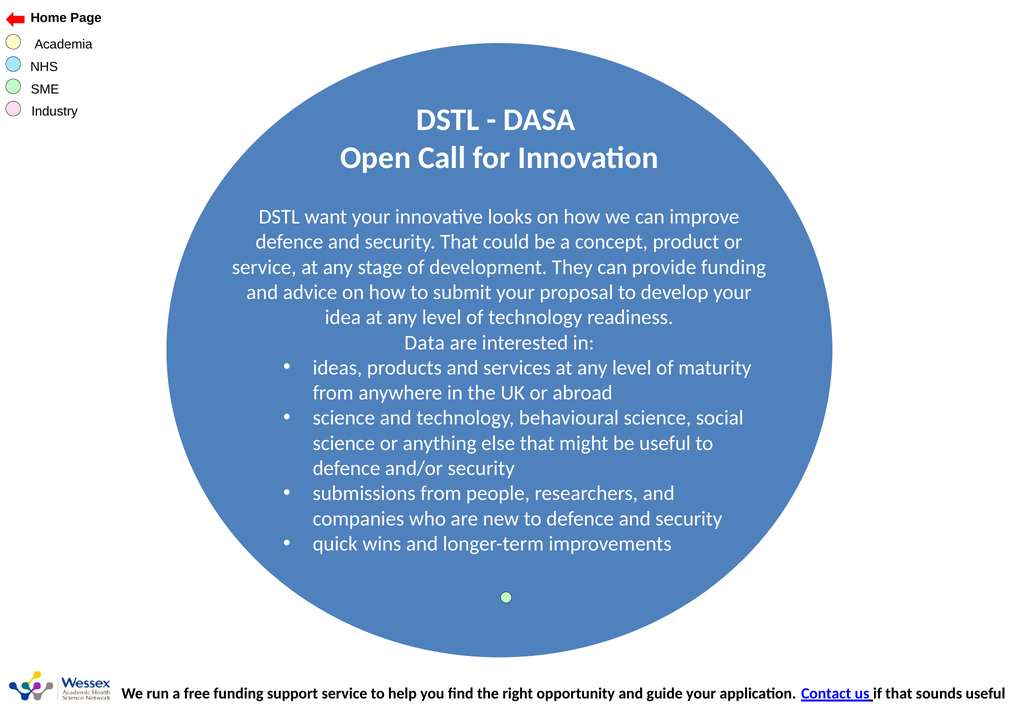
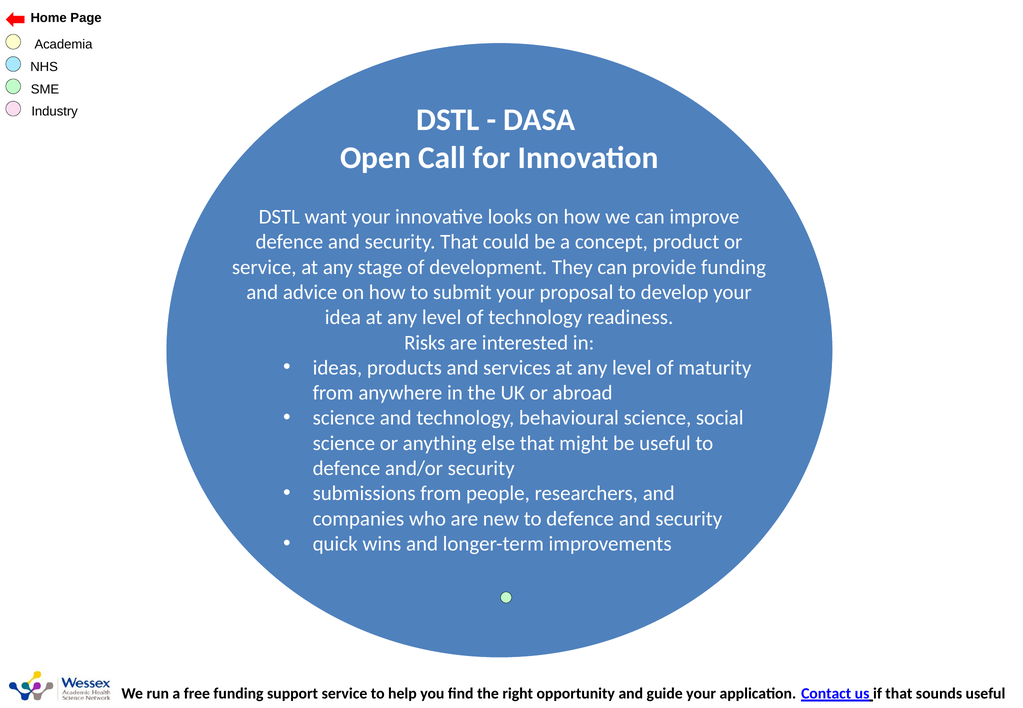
Data: Data -> Risks
